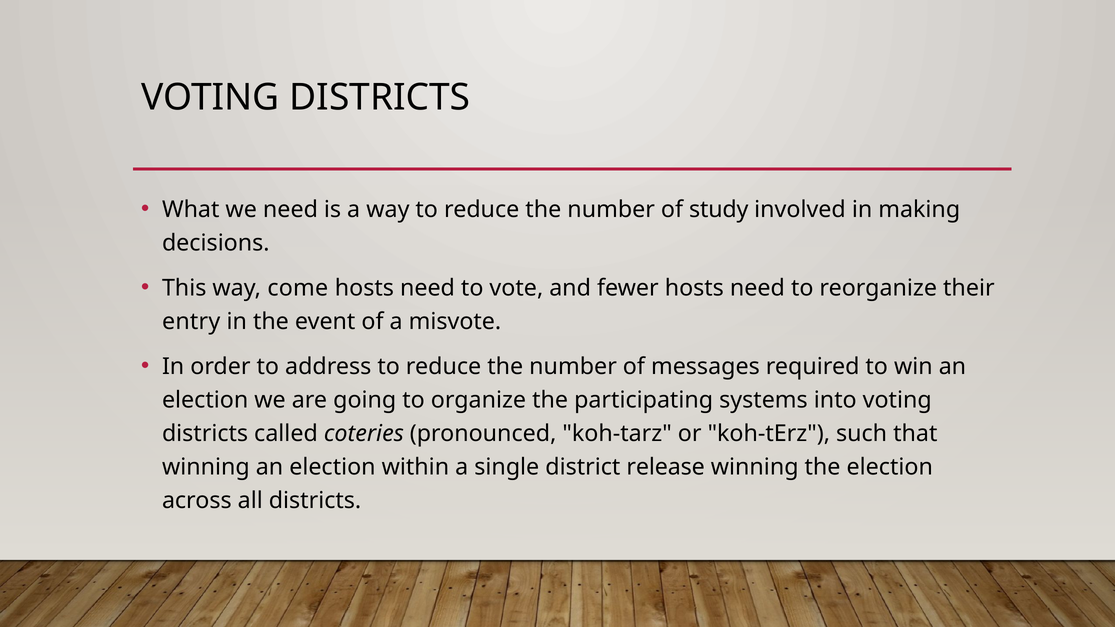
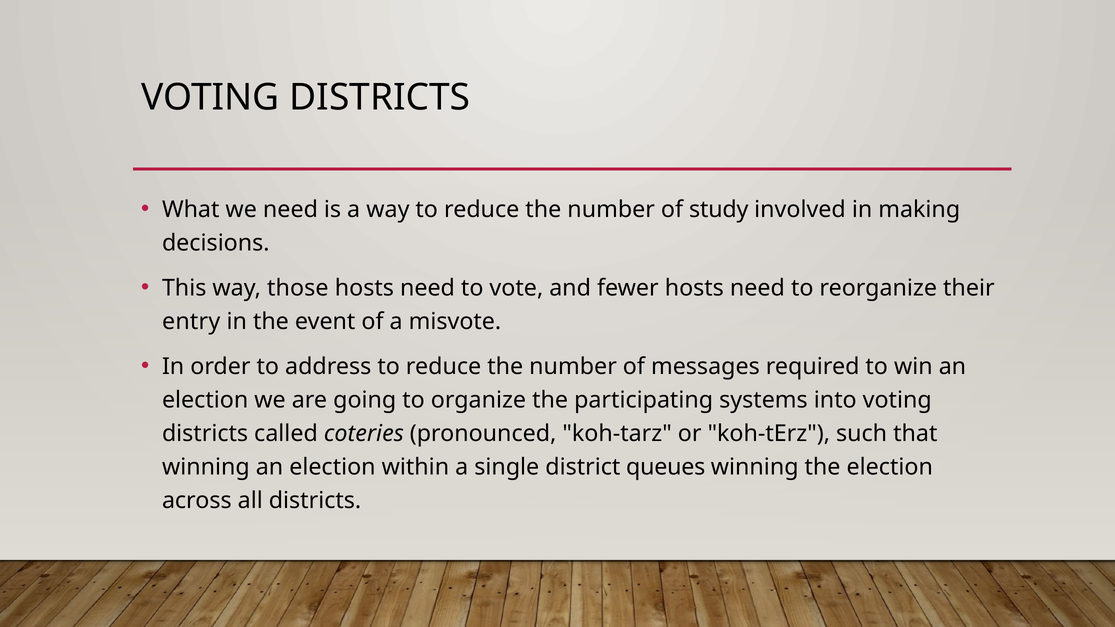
come: come -> those
release: release -> queues
